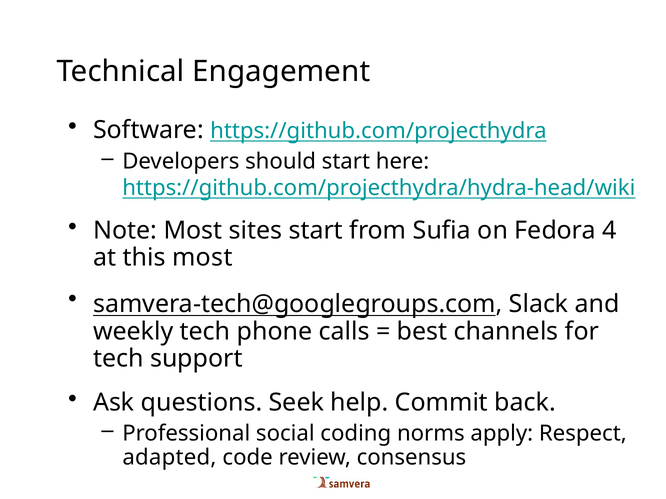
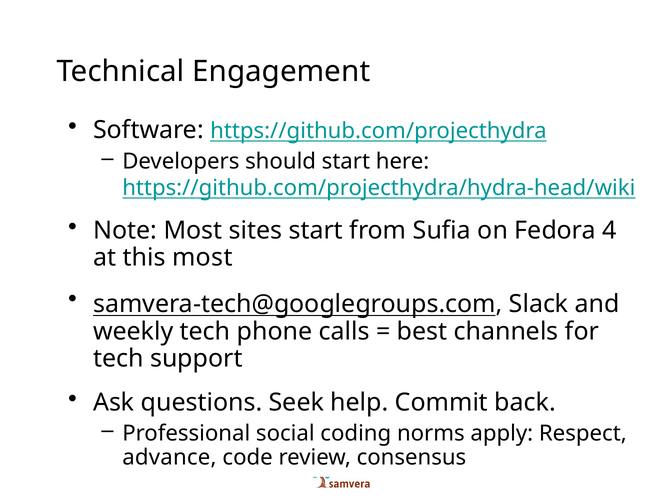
adapted: adapted -> advance
